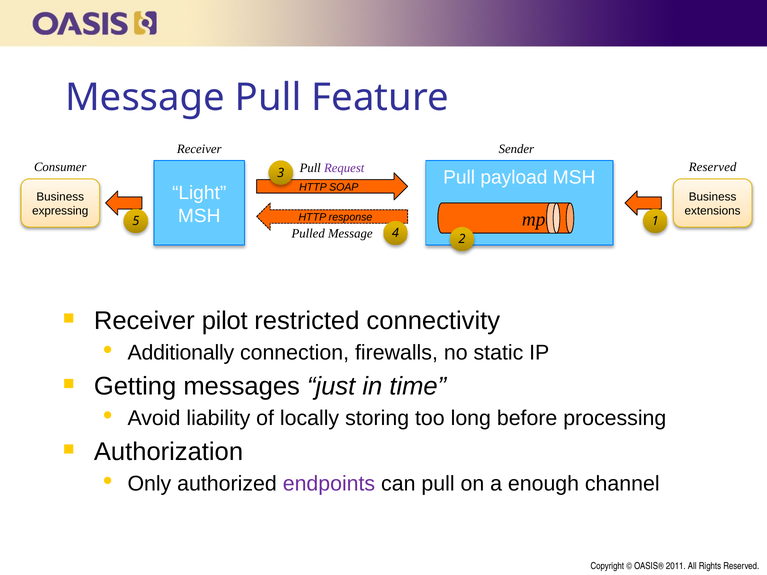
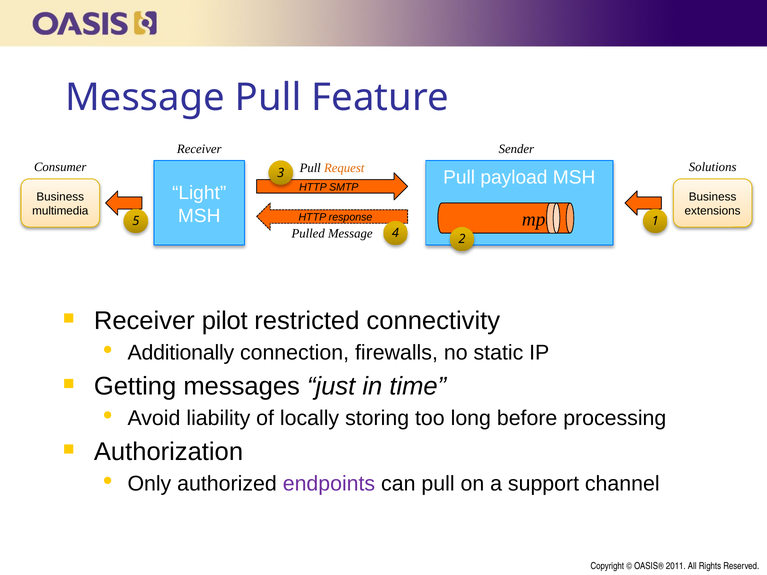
Consumer Reserved: Reserved -> Solutions
Request colour: purple -> orange
SOAP: SOAP -> SMTP
expressing: expressing -> multimedia
enough: enough -> support
